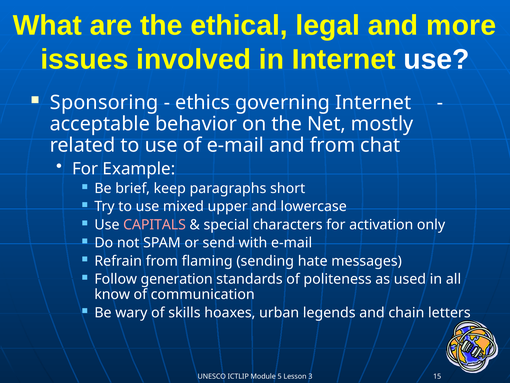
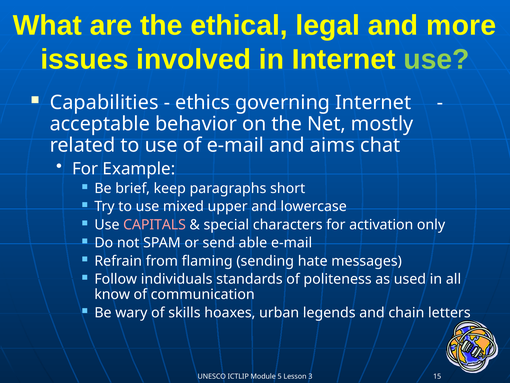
use at (436, 59) colour: white -> light green
Sponsoring: Sponsoring -> Capabilities
and from: from -> aims
with: with -> able
generation: generation -> individuals
